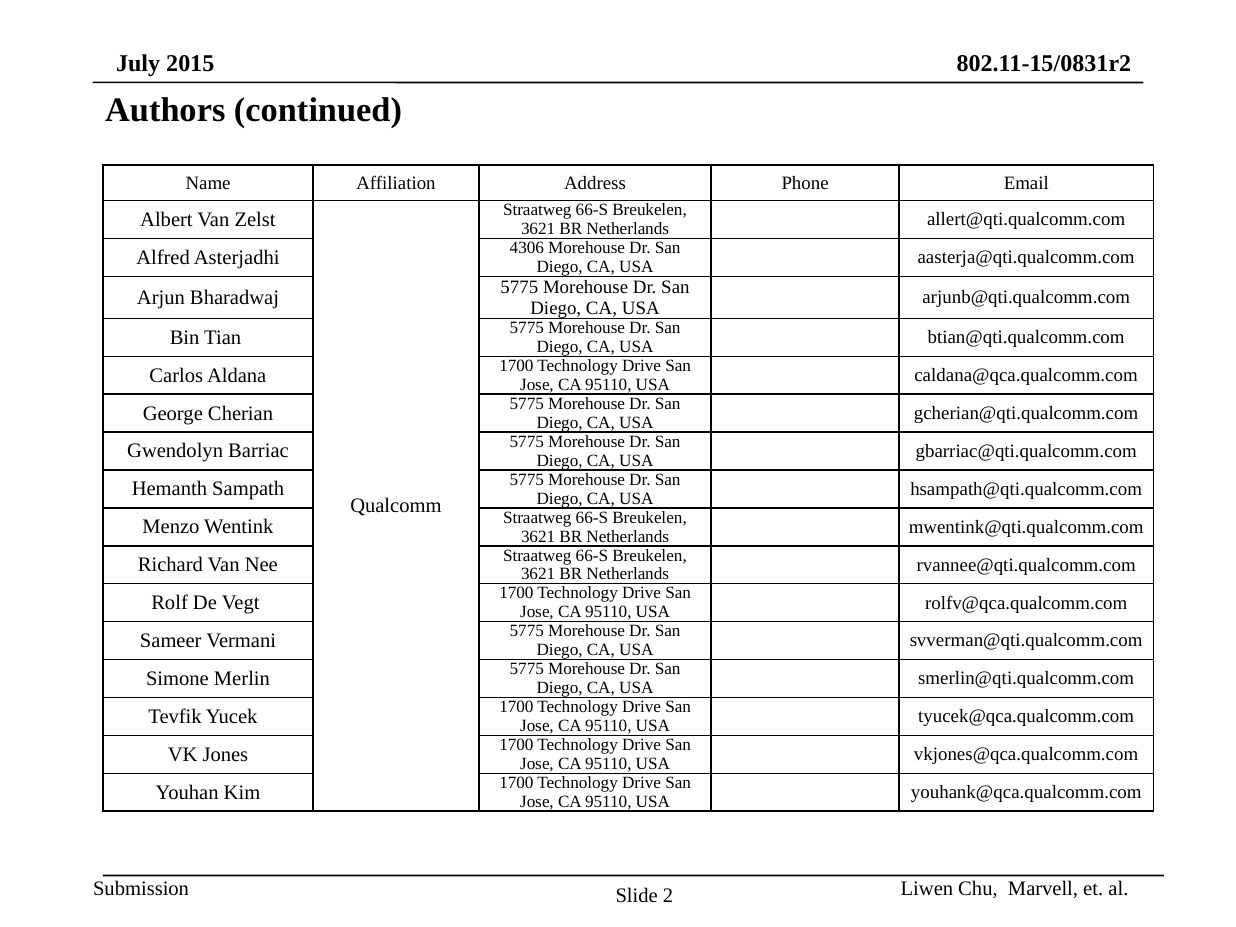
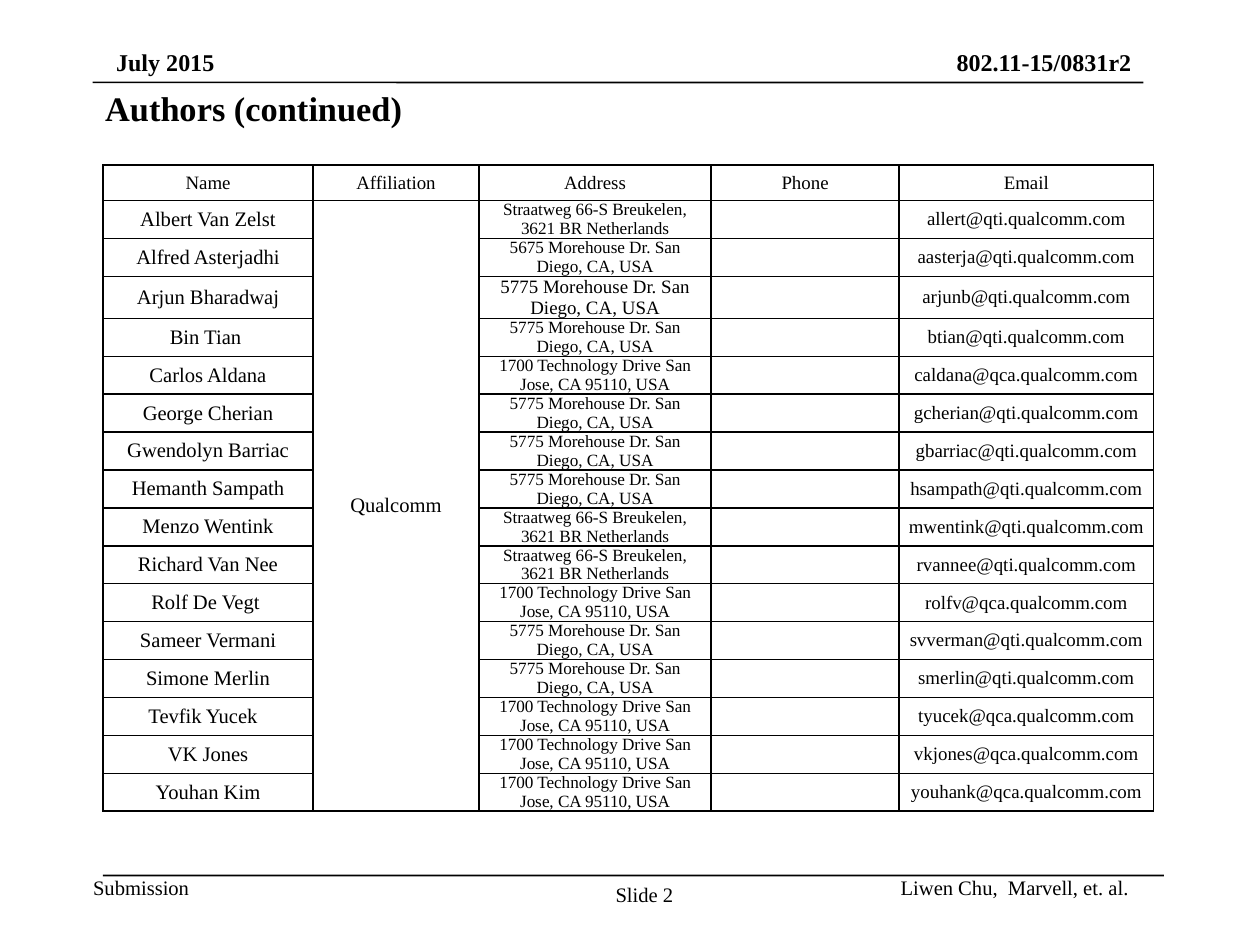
4306: 4306 -> 5675
